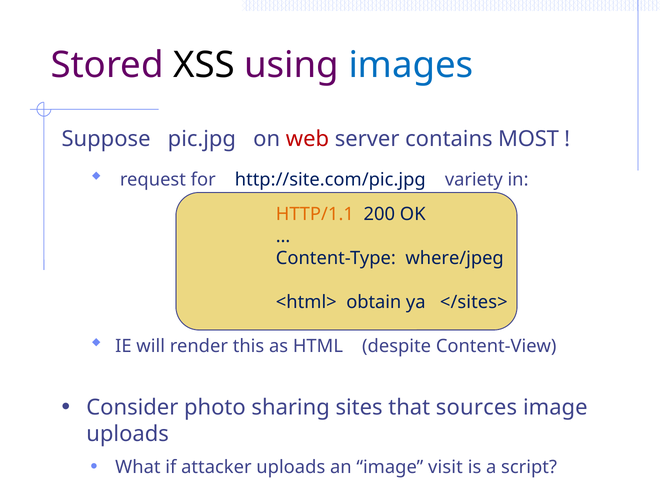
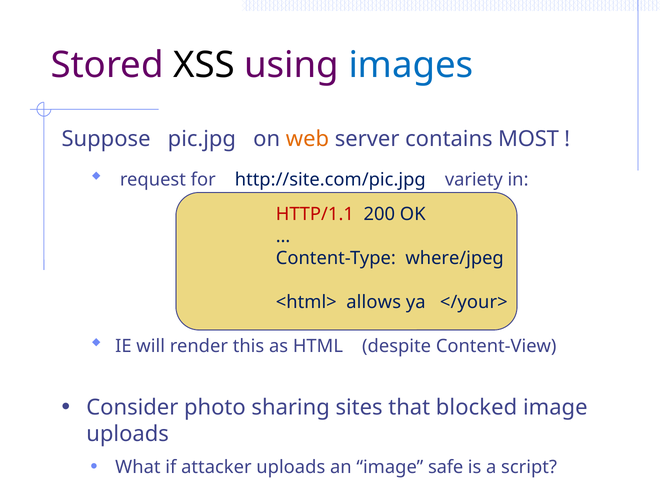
web colour: red -> orange
HTTP/1.1 colour: orange -> red
obtain: obtain -> allows
</sites>: </sites> -> </your>
sources: sources -> blocked
visit: visit -> safe
